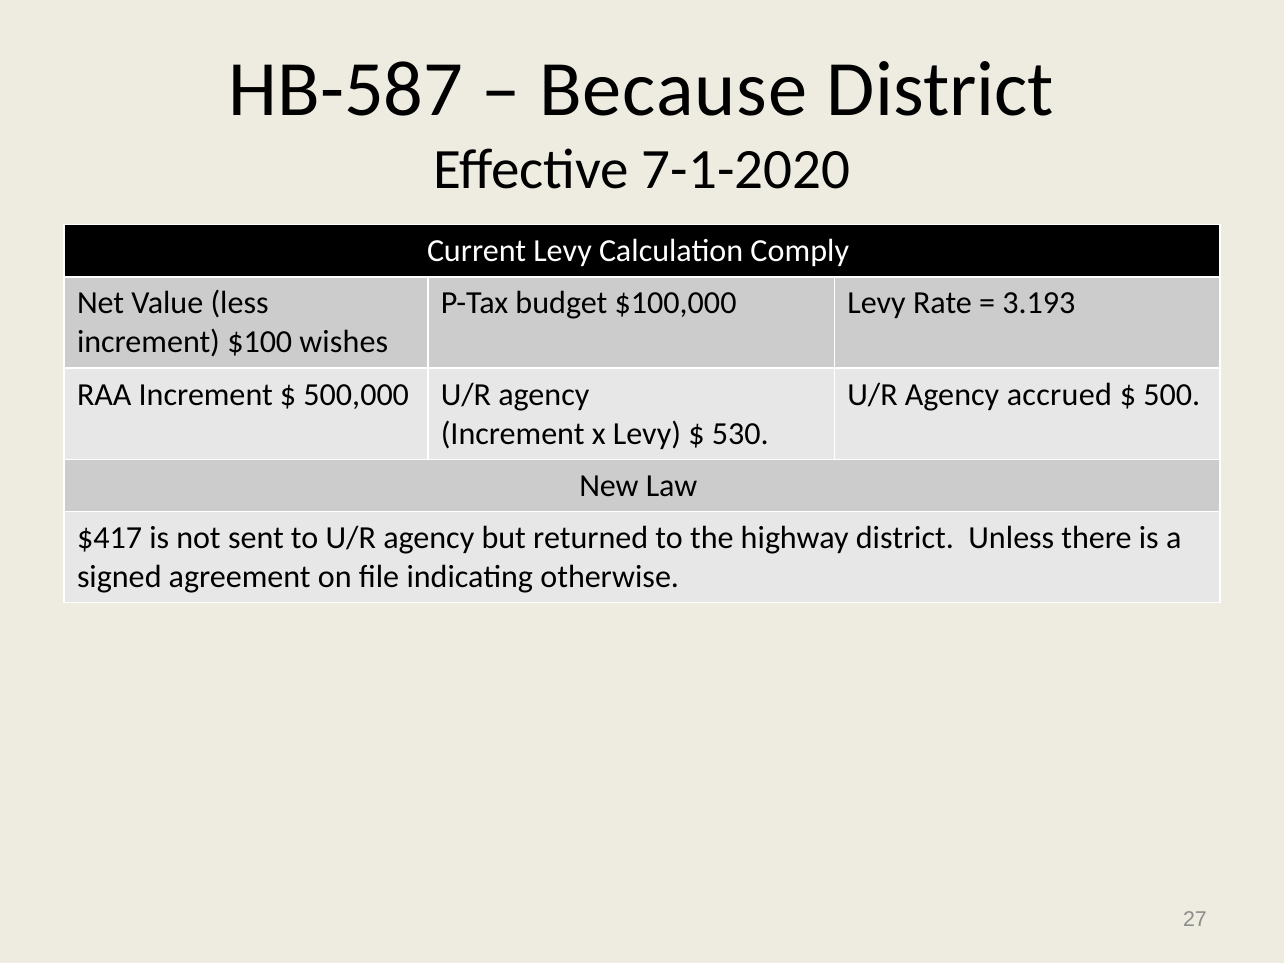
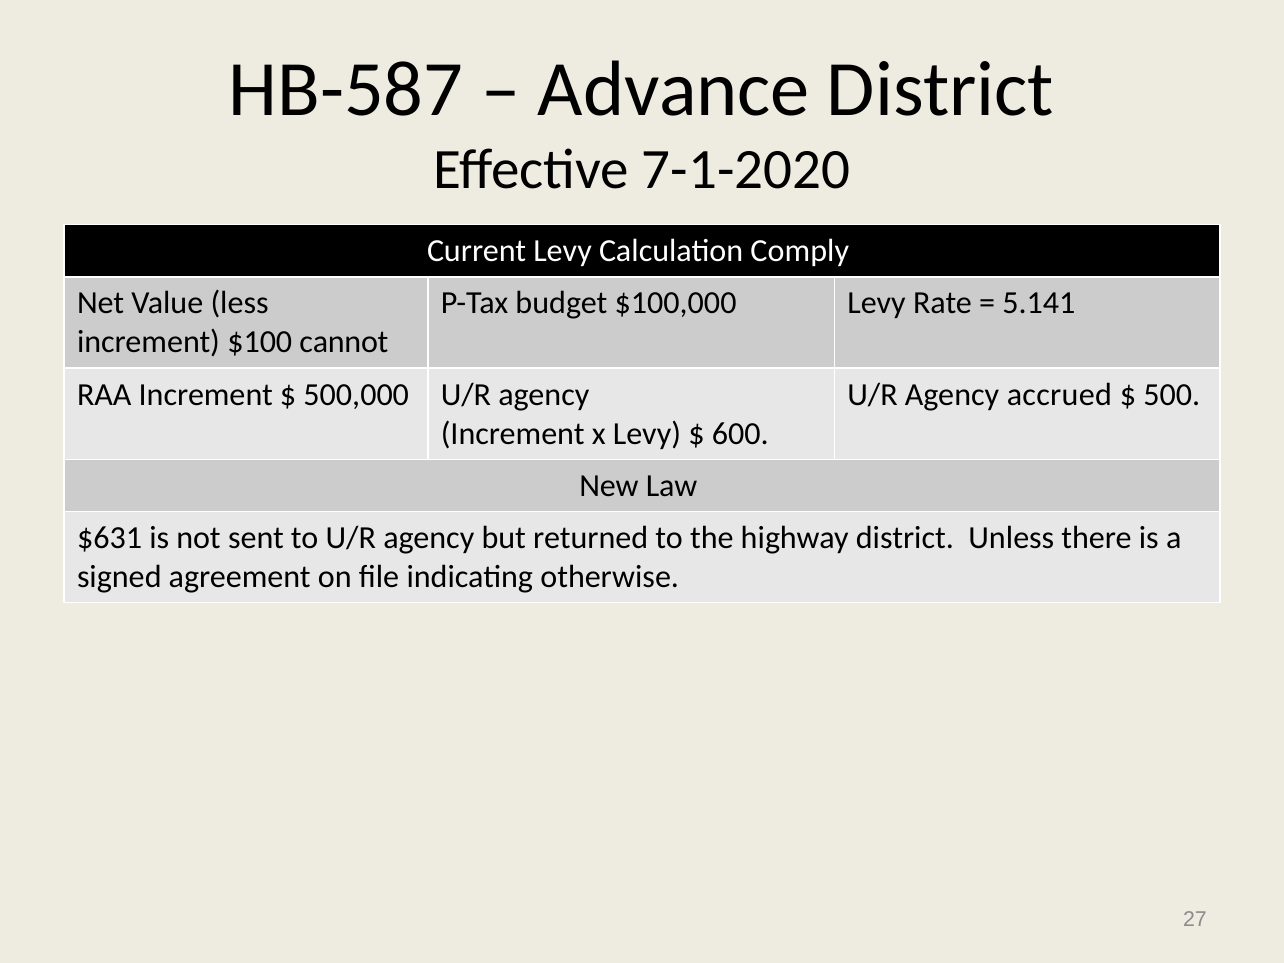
Because: Because -> Advance
3.193: 3.193 -> 5.141
wishes: wishes -> cannot
530: 530 -> 600
$417: $417 -> $631
